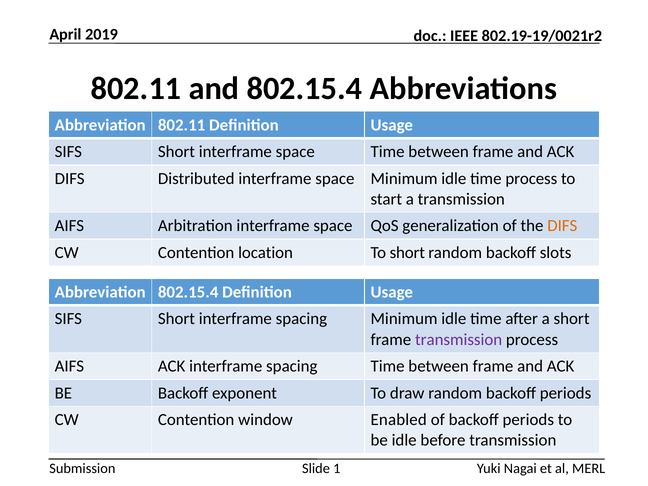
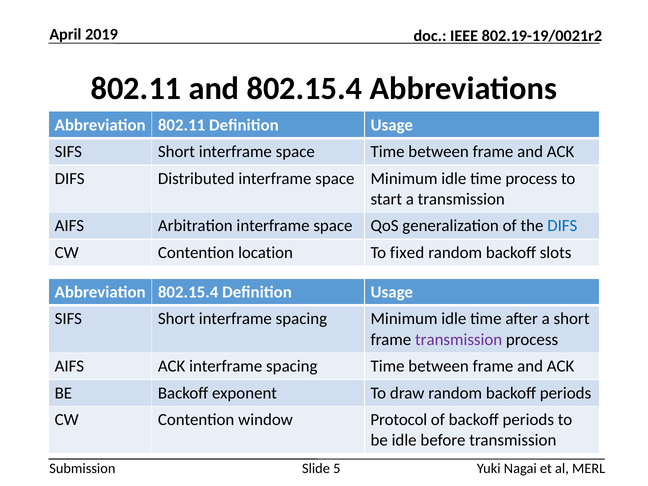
DIFS at (562, 226) colour: orange -> blue
To short: short -> fixed
Enabled: Enabled -> Protocol
1: 1 -> 5
